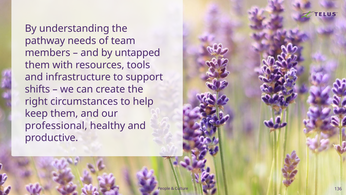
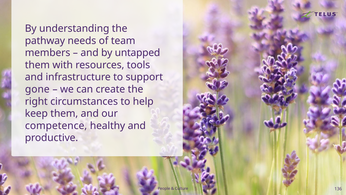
shifts: shifts -> gone
professional: professional -> competence
